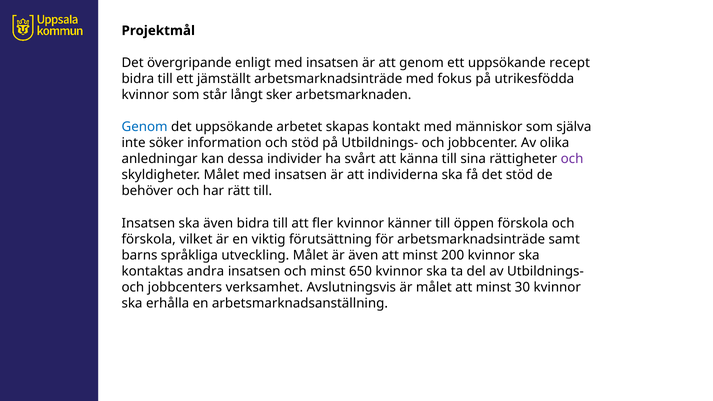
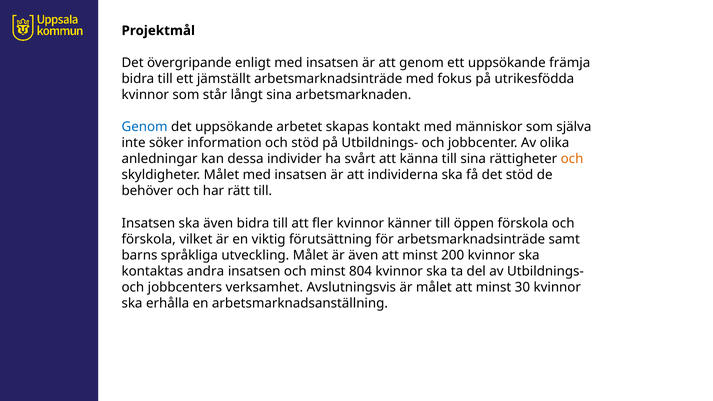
recept: recept -> främja
långt sker: sker -> sina
och at (572, 159) colour: purple -> orange
650: 650 -> 804
